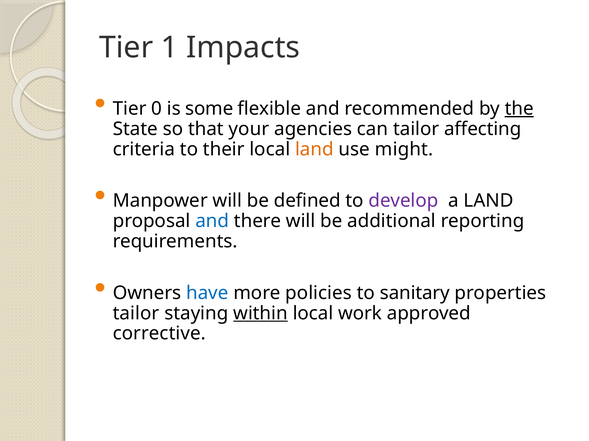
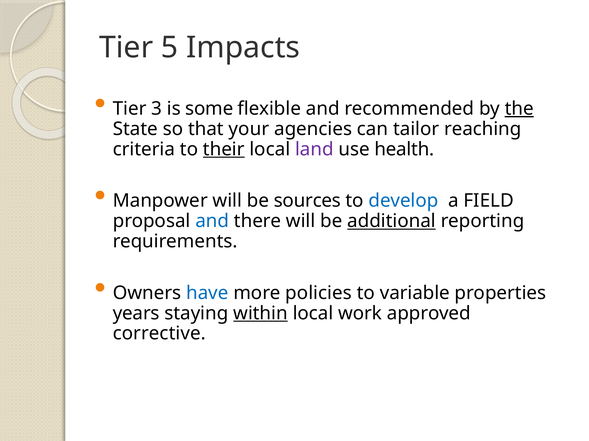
1: 1 -> 5
0: 0 -> 3
affecting: affecting -> reaching
their underline: none -> present
land at (314, 149) colour: orange -> purple
might: might -> health
defined: defined -> sources
develop colour: purple -> blue
a LAND: LAND -> FIELD
additional underline: none -> present
sanitary: sanitary -> variable
tailor at (136, 314): tailor -> years
